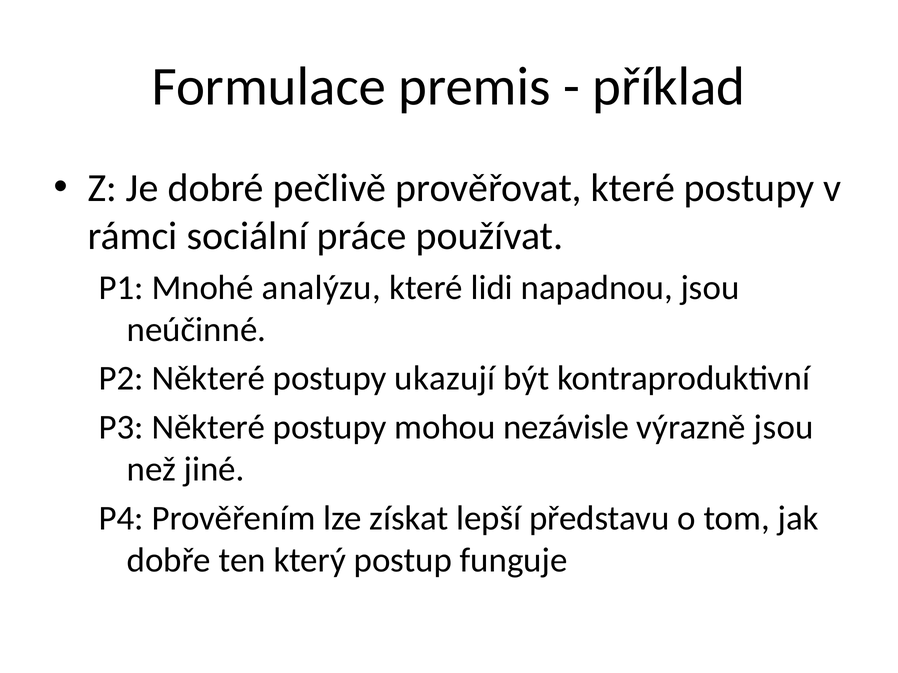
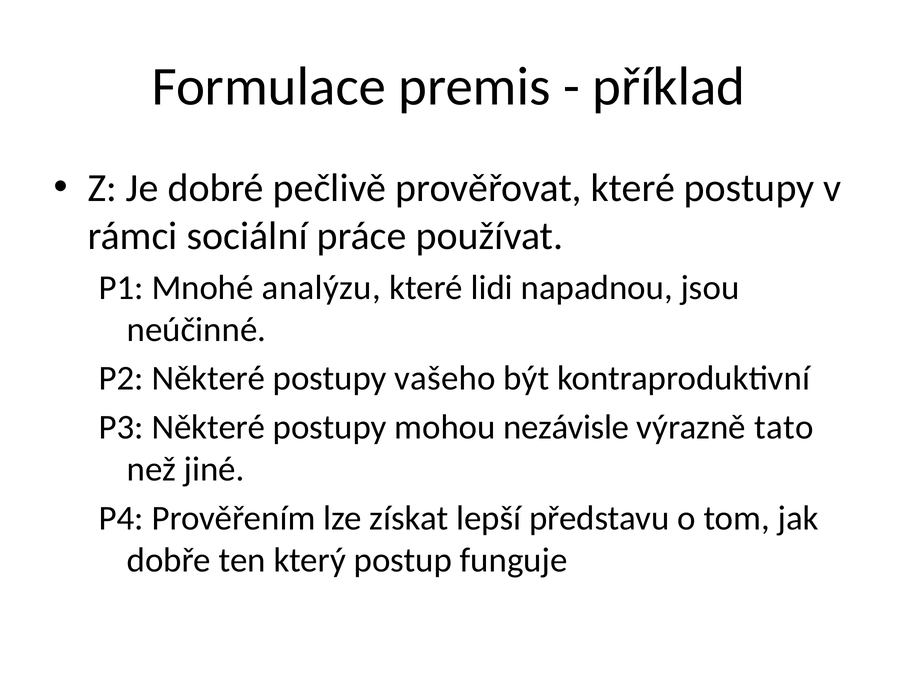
ukazují: ukazují -> vašeho
výrazně jsou: jsou -> tato
